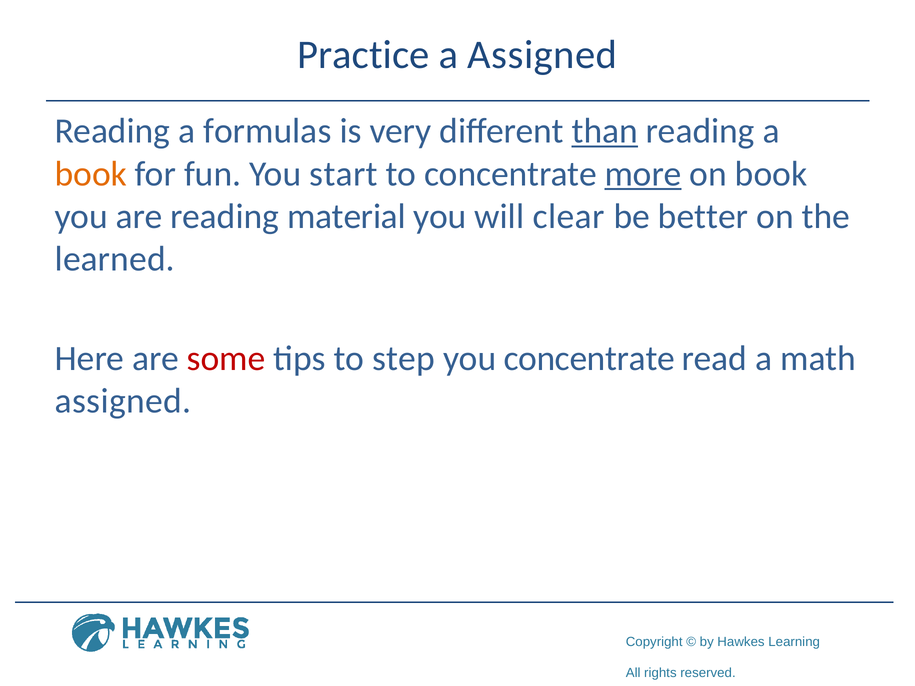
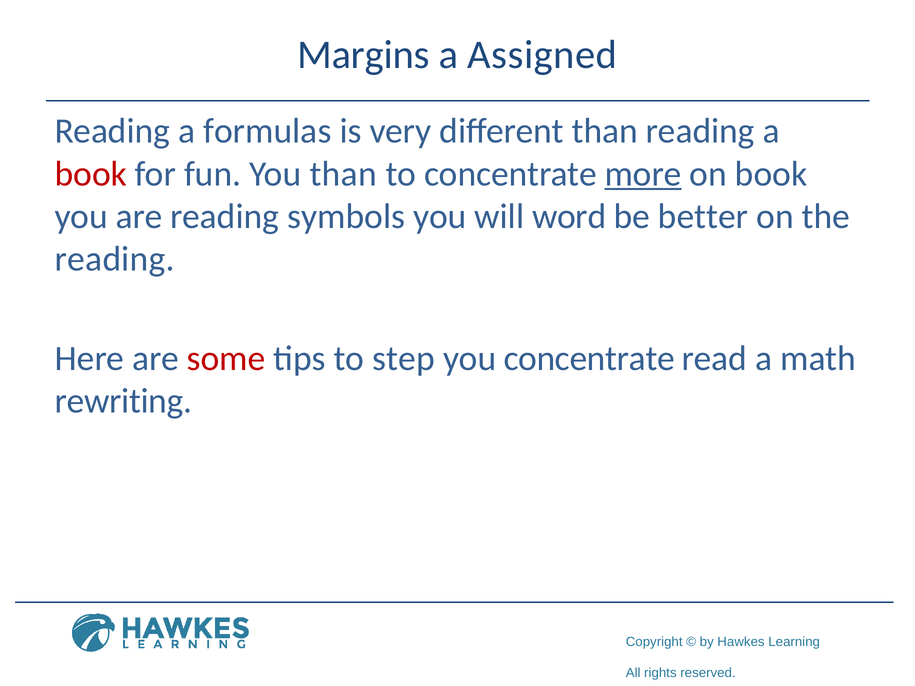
Practice: Practice -> Margins
than at (605, 131) underline: present -> none
book at (91, 174) colour: orange -> red
You start: start -> than
material: material -> symbols
clear: clear -> word
learned at (115, 259): learned -> reading
assigned at (123, 401): assigned -> rewriting
